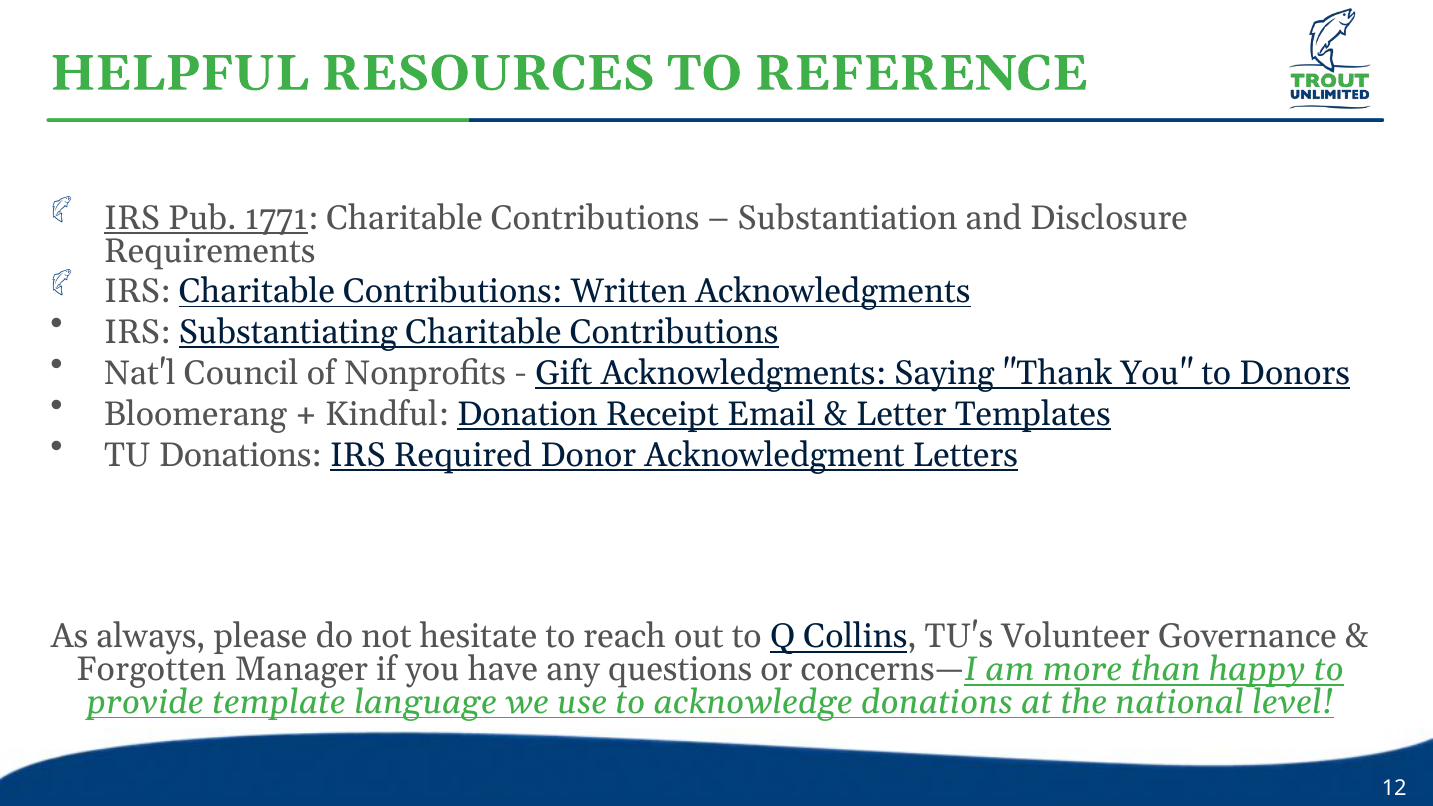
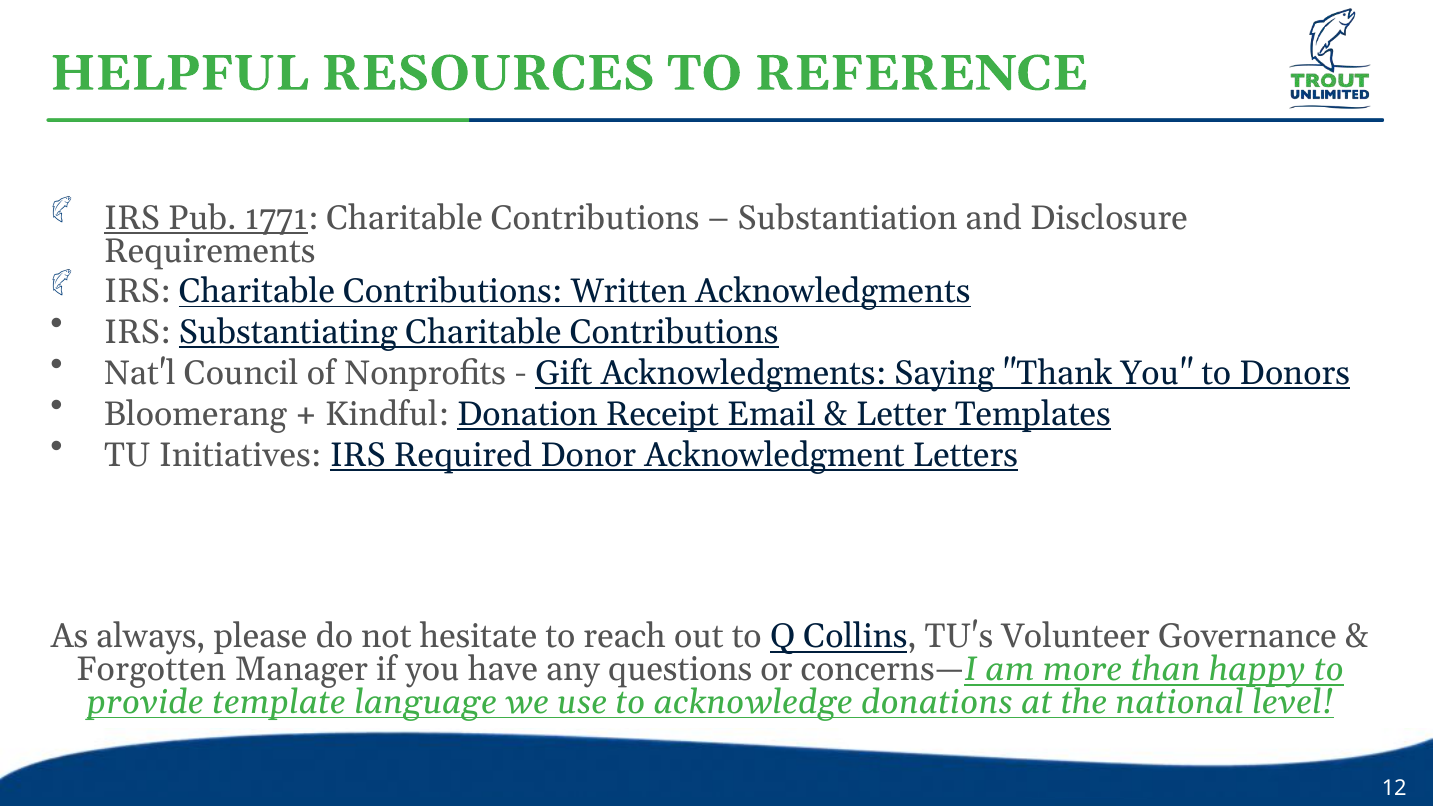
TU Donations: Donations -> Initiatives
